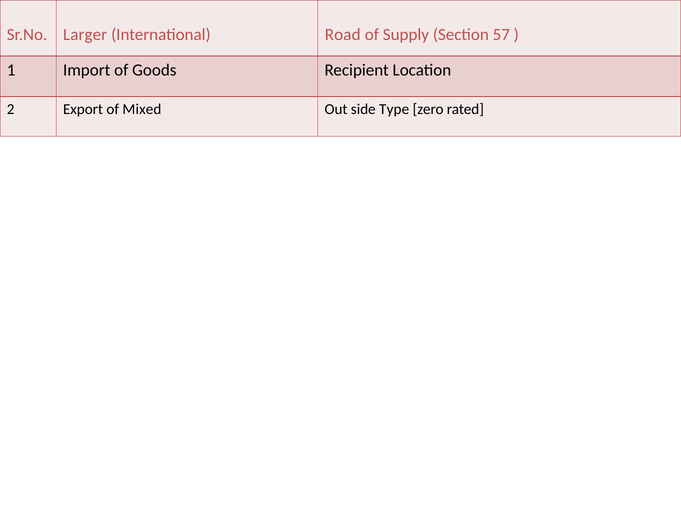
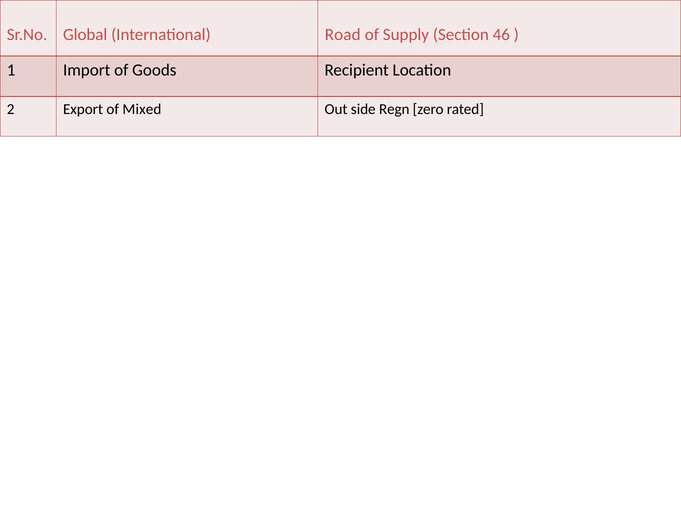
Larger: Larger -> Global
57: 57 -> 46
Type: Type -> Regn
